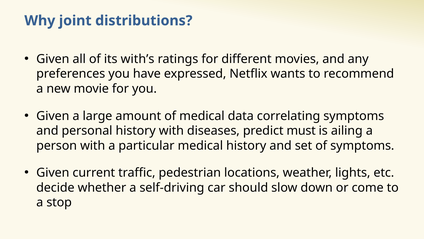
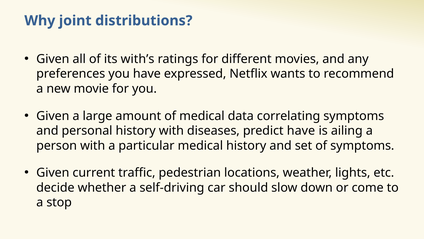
predict must: must -> have
